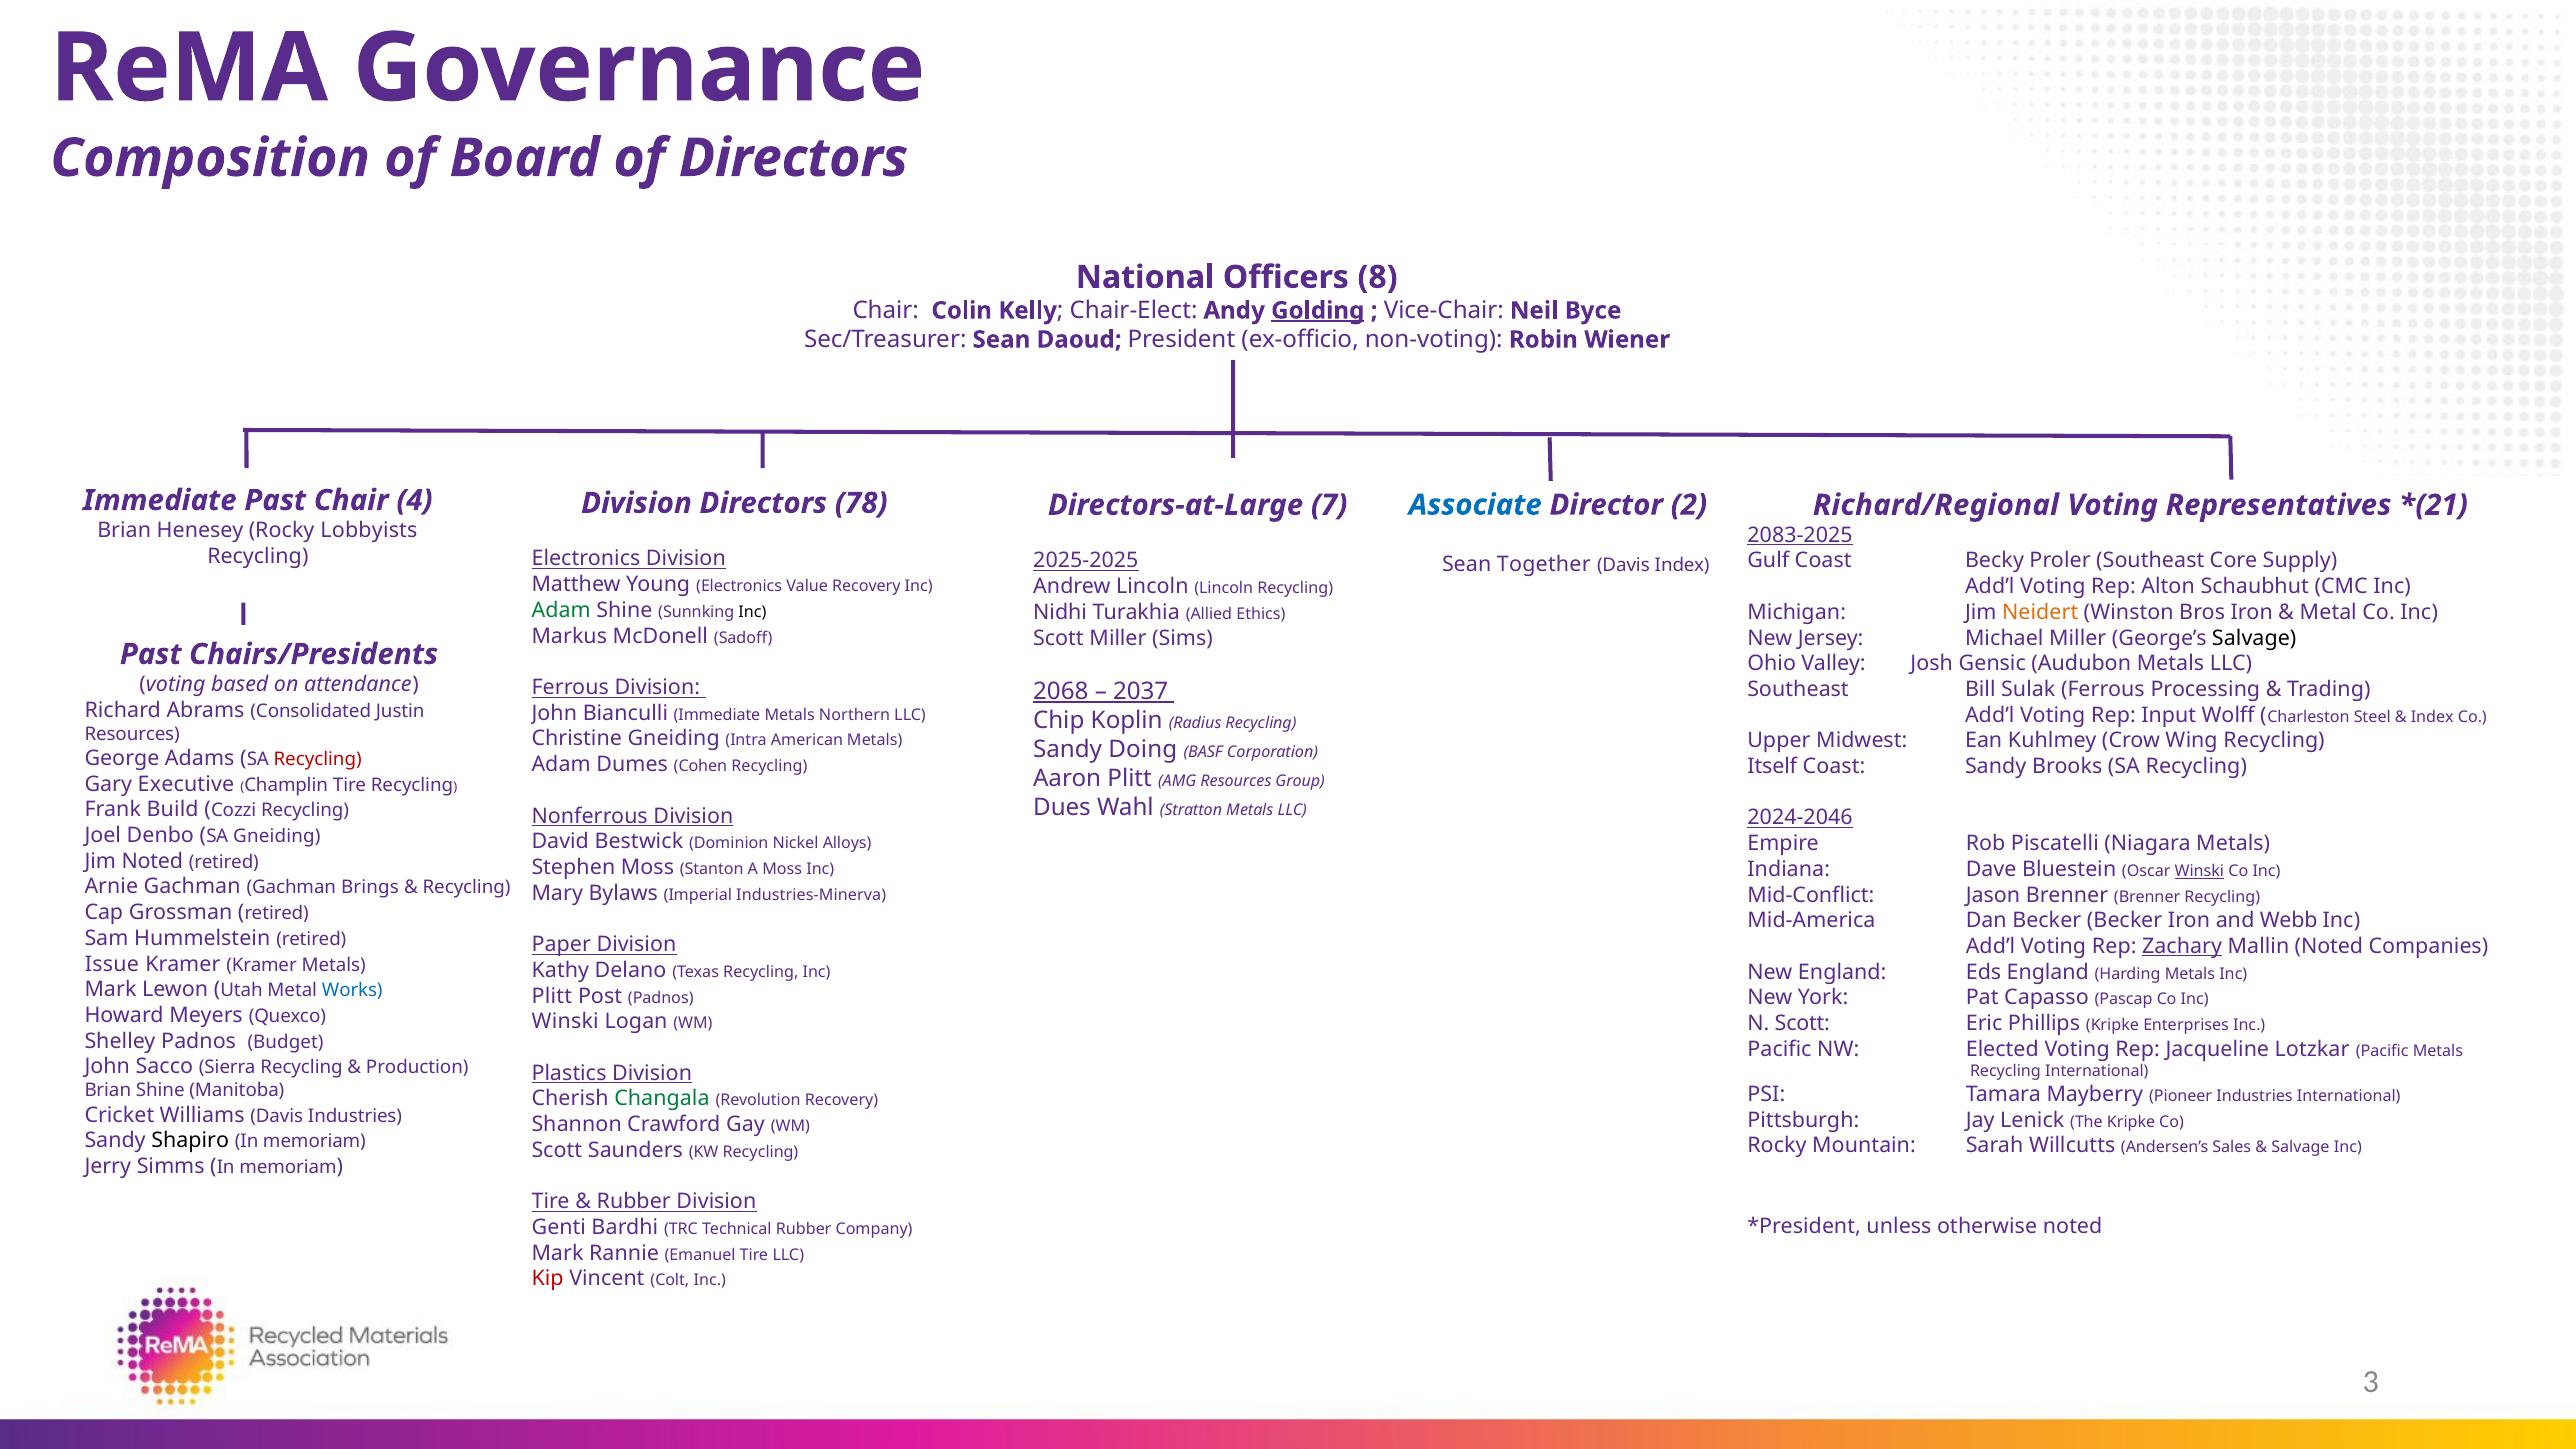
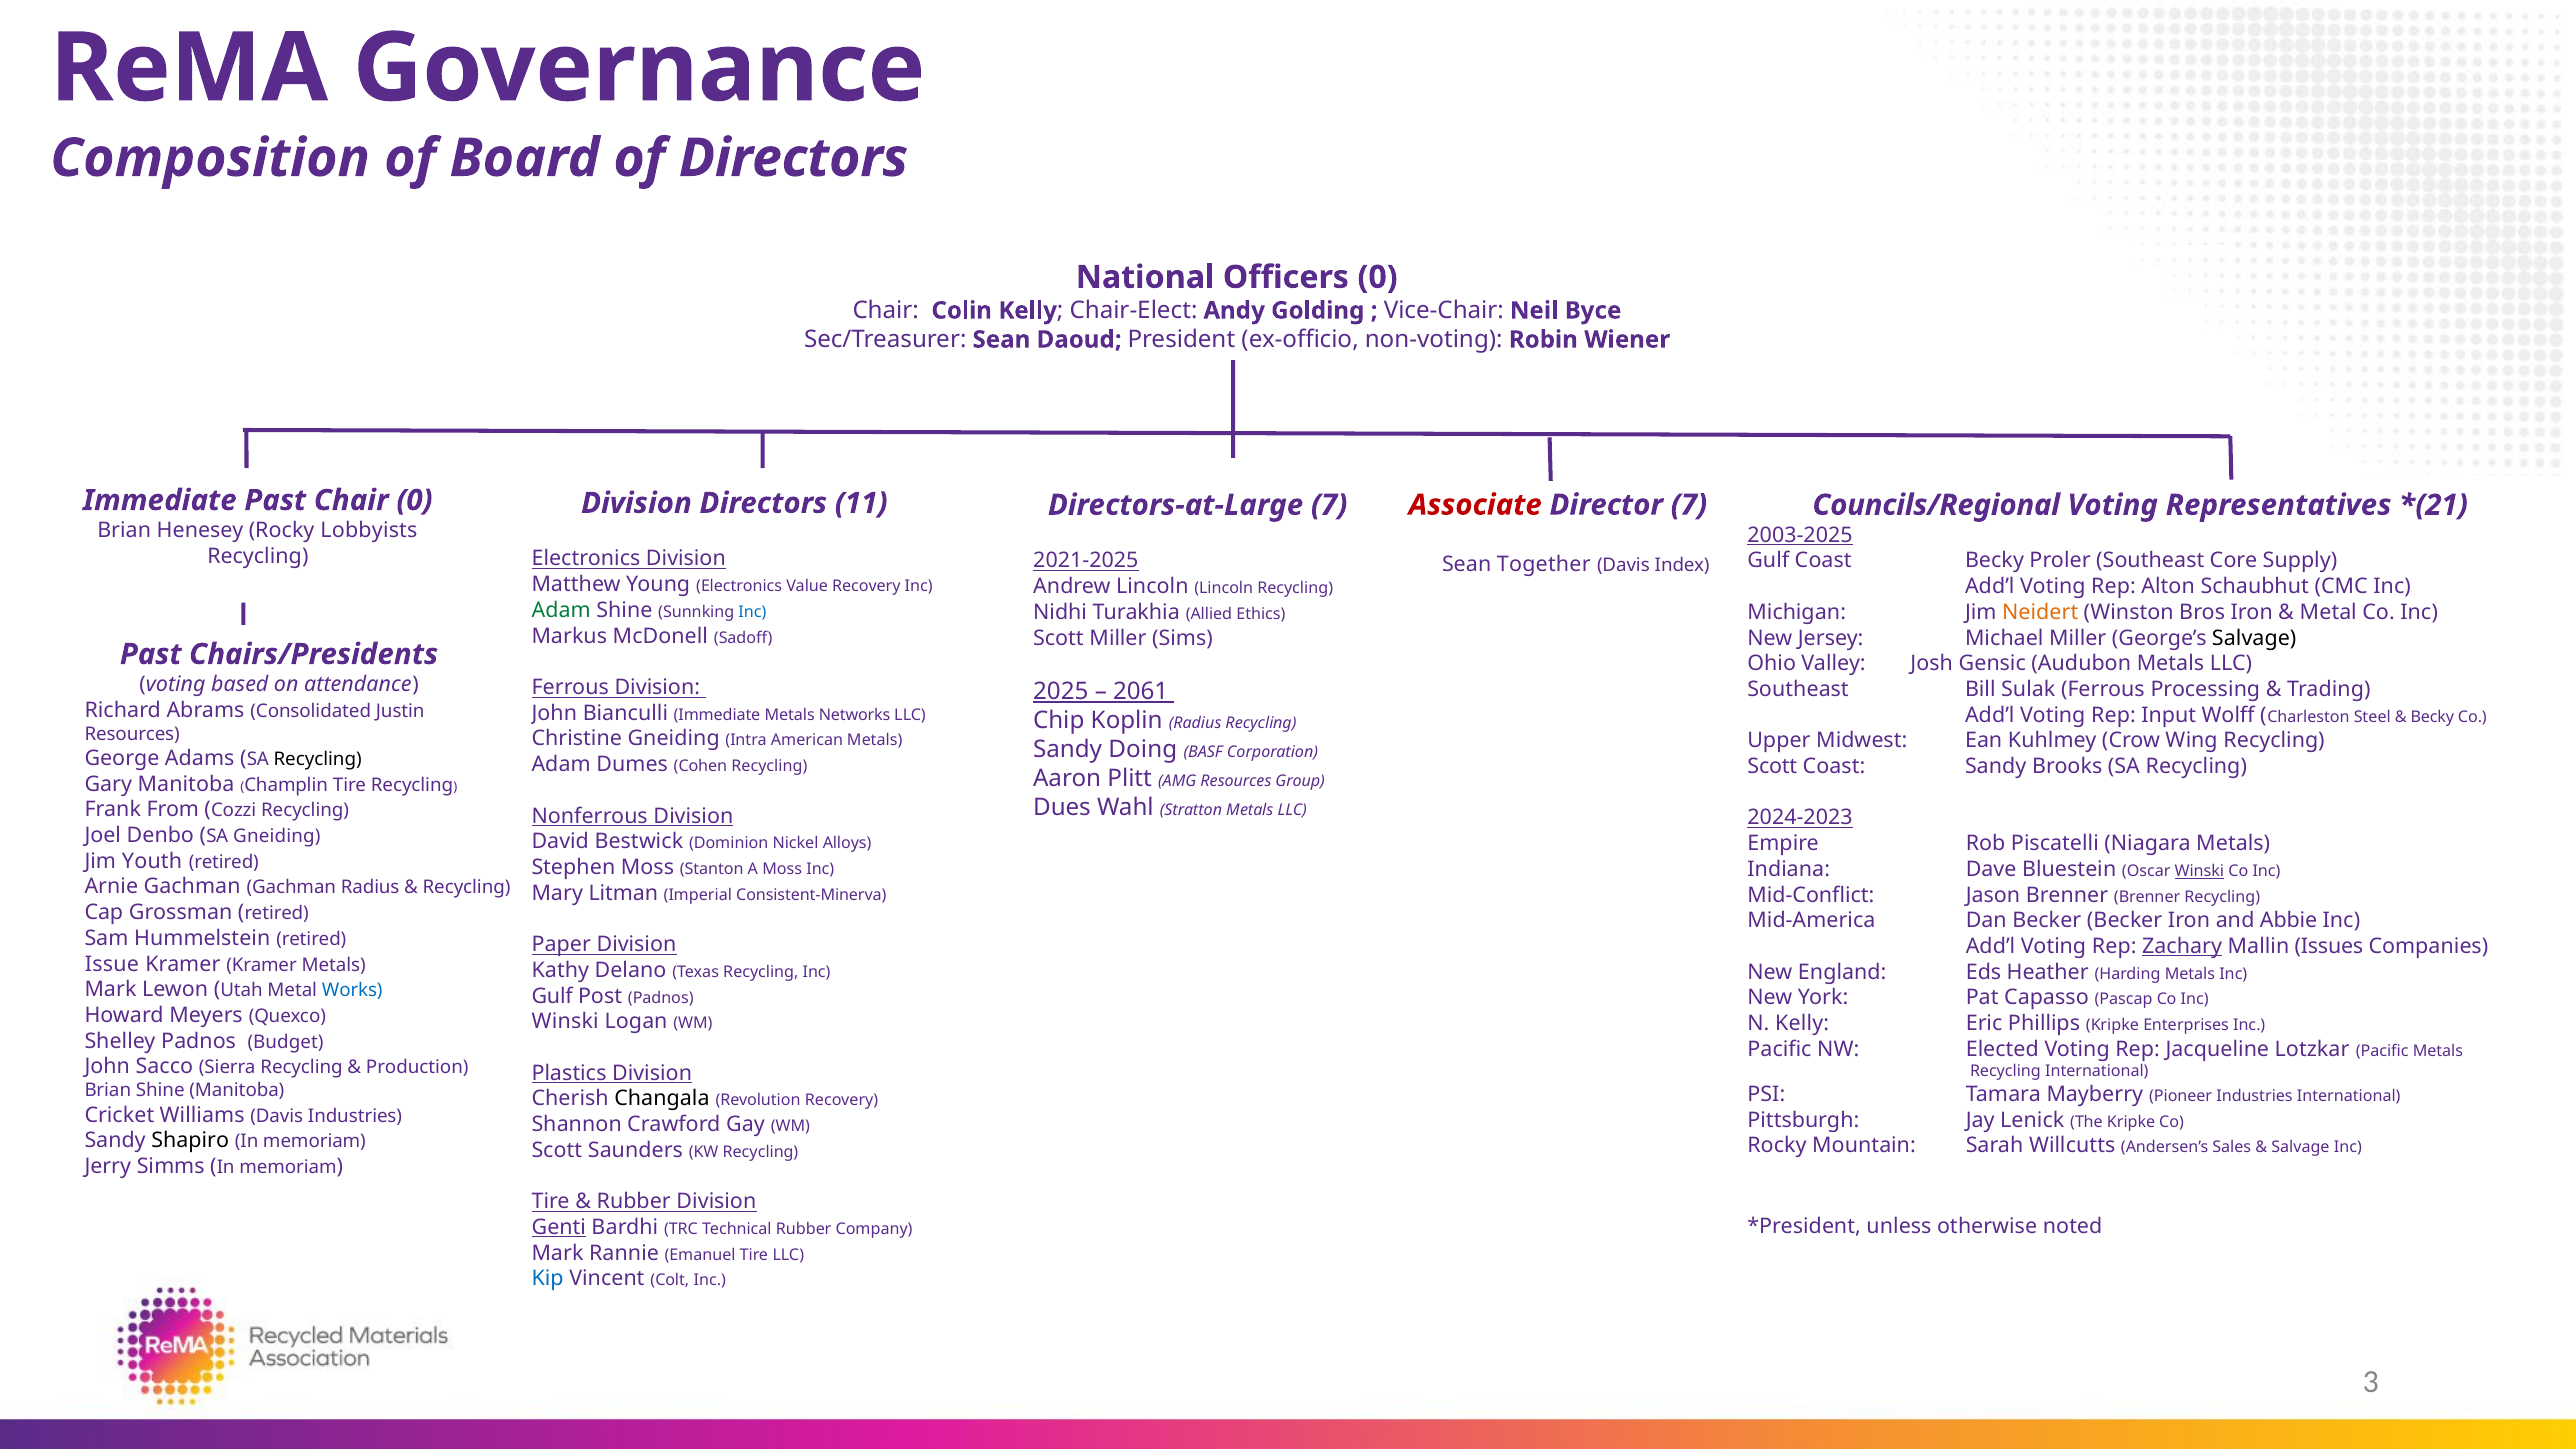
Officers 8: 8 -> 0
Golding underline: present -> none
Chair 4: 4 -> 0
78: 78 -> 11
Associate colour: blue -> red
Director 2: 2 -> 7
Richard/Regional: Richard/Regional -> Councils/Regional
2083-2025: 2083-2025 -> 2003-2025
2025-2025: 2025-2025 -> 2021-2025
Inc at (752, 612) colour: black -> blue
2068: 2068 -> 2025
2037: 2037 -> 2061
Northern: Northern -> Networks
Index at (2432, 717): Index -> Becky
Recycling at (318, 759) colour: red -> black
Itself at (1772, 766): Itself -> Scott
Gary Executive: Executive -> Manitoba
Build: Build -> From
2024-2046: 2024-2046 -> 2024-2023
Jim Noted: Noted -> Youth
Gachman Brings: Brings -> Radius
Bylaws: Bylaws -> Litman
Industries-Minerva: Industries-Minerva -> Consistent-Minerva
Webb: Webb -> Abbie
Mallin Noted: Noted -> Issues
Eds England: England -> Heather
Plitt at (552, 996): Plitt -> Gulf
N Scott: Scott -> Kelly
Changala colour: green -> black
Genti underline: none -> present
Kip colour: red -> blue
